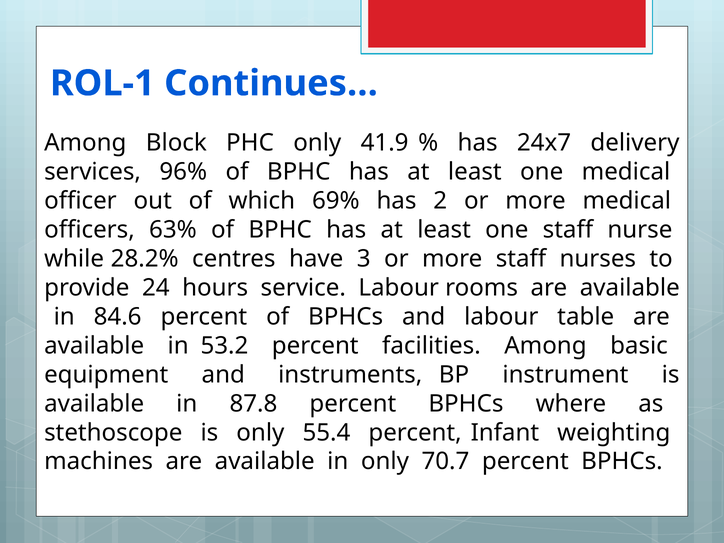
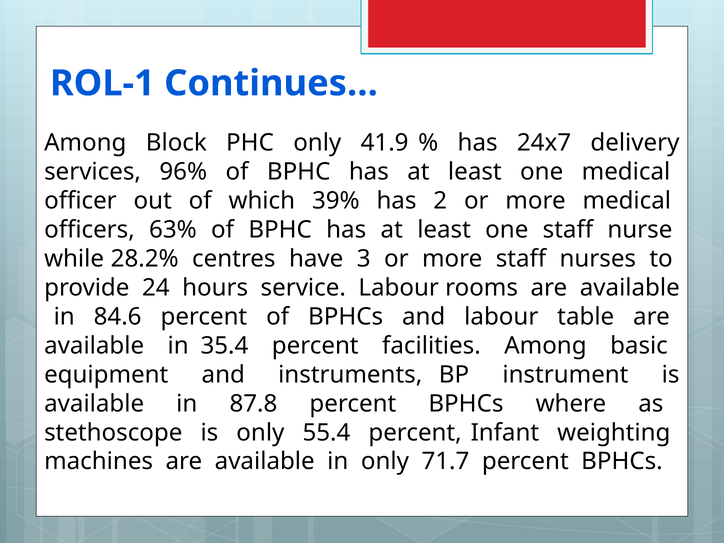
69%: 69% -> 39%
53.2: 53.2 -> 35.4
70.7: 70.7 -> 71.7
